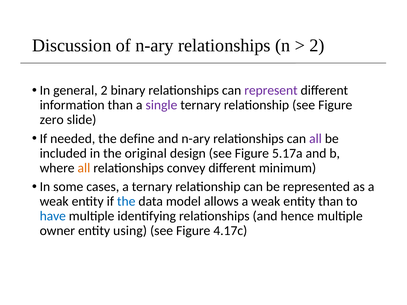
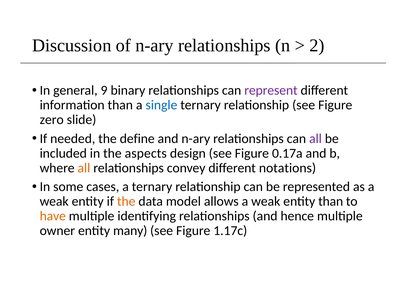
general 2: 2 -> 9
single colour: purple -> blue
original: original -> aspects
5.17a: 5.17a -> 0.17a
minimum: minimum -> notations
the at (126, 202) colour: blue -> orange
have colour: blue -> orange
using: using -> many
4.17c: 4.17c -> 1.17c
